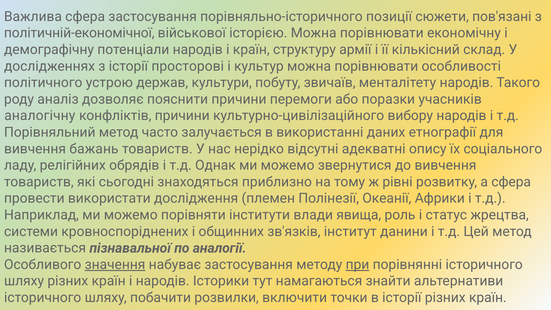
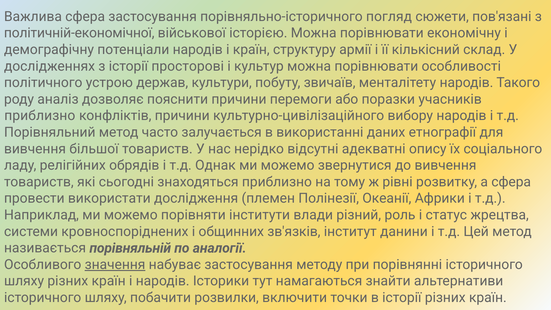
позиції: позиції -> погляд
аналогічну at (40, 116): аналогічну -> приблизно
бажань: бажань -> більшої
явища: явища -> різний
пізнавальної: пізнавальної -> порівняльній
при underline: present -> none
